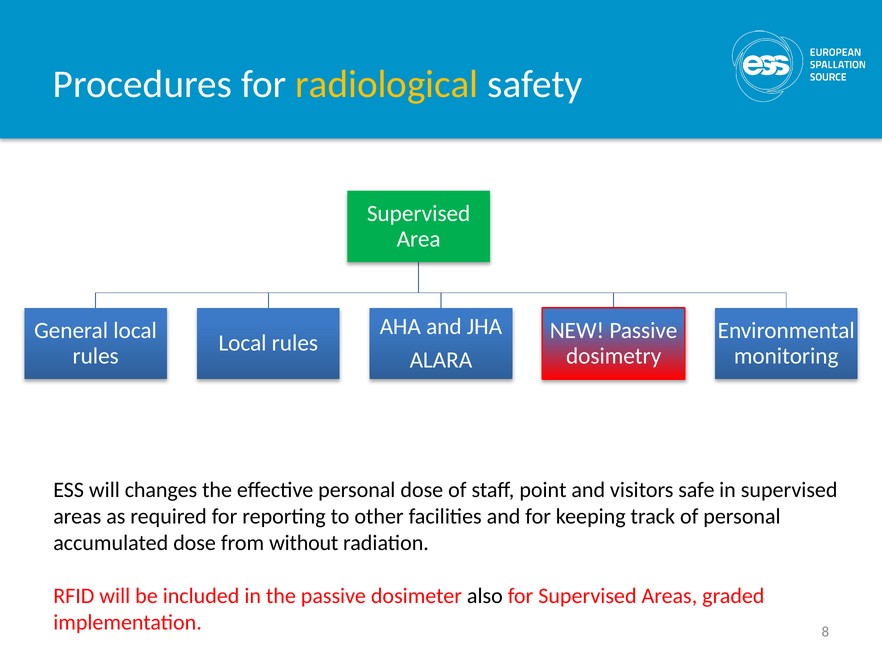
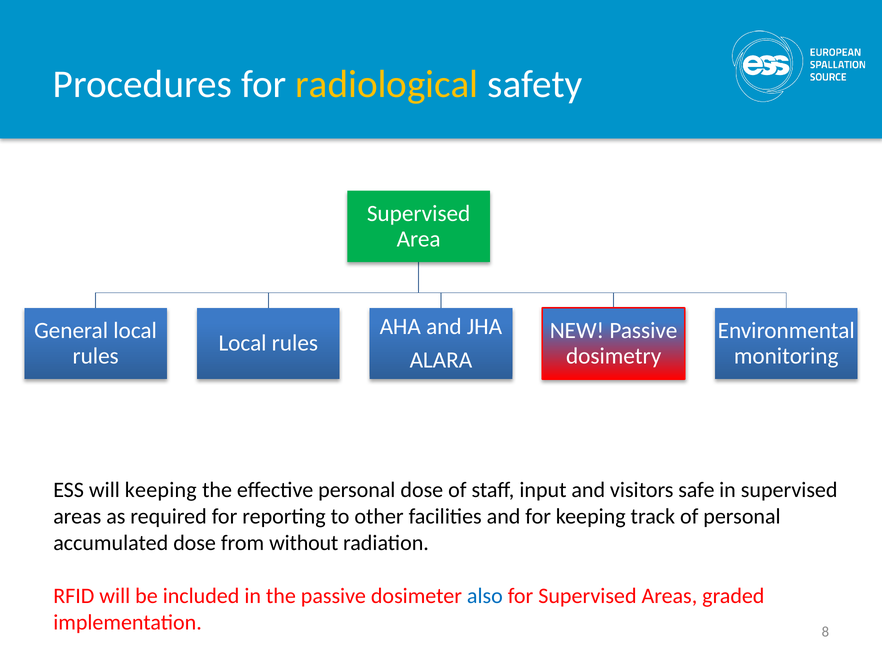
will changes: changes -> keeping
point: point -> input
also colour: black -> blue
